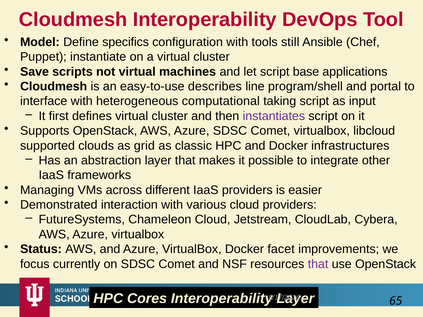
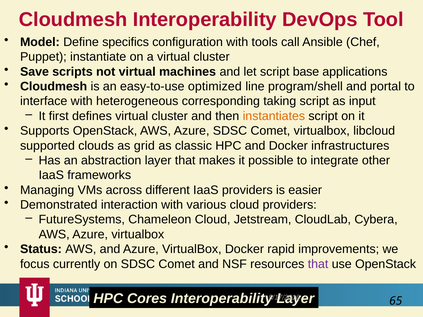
still: still -> call
describes: describes -> optimized
computational: computational -> corresponding
instantiates colour: purple -> orange
facet: facet -> rapid
